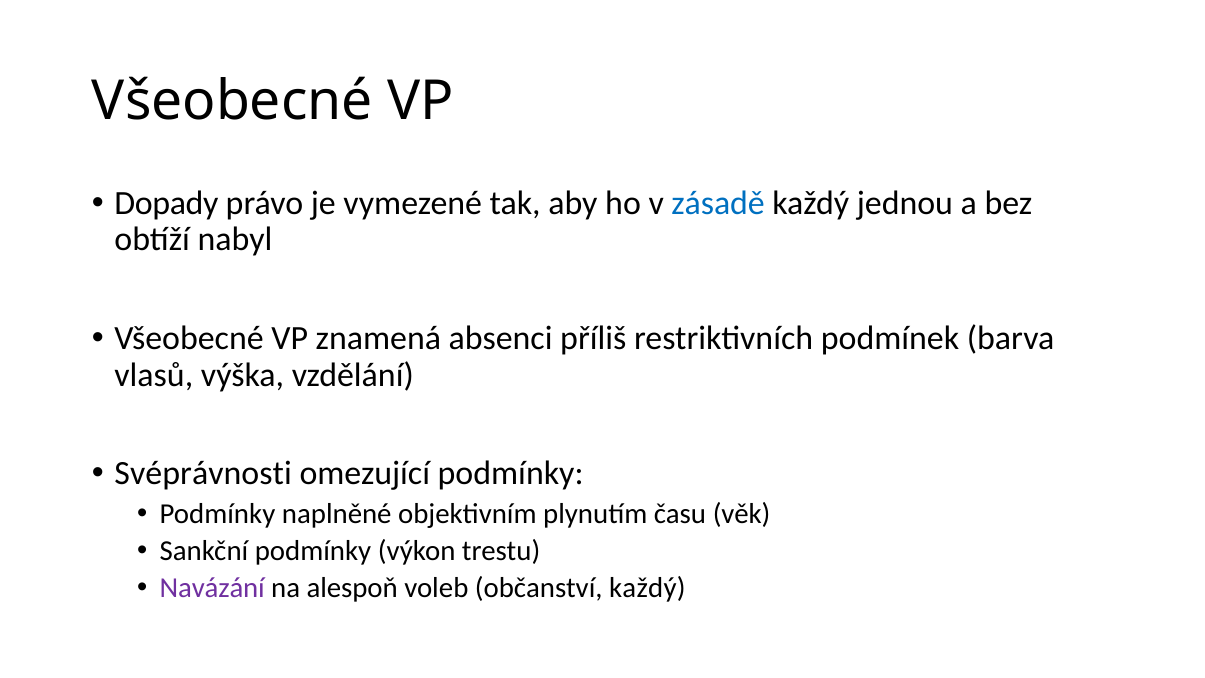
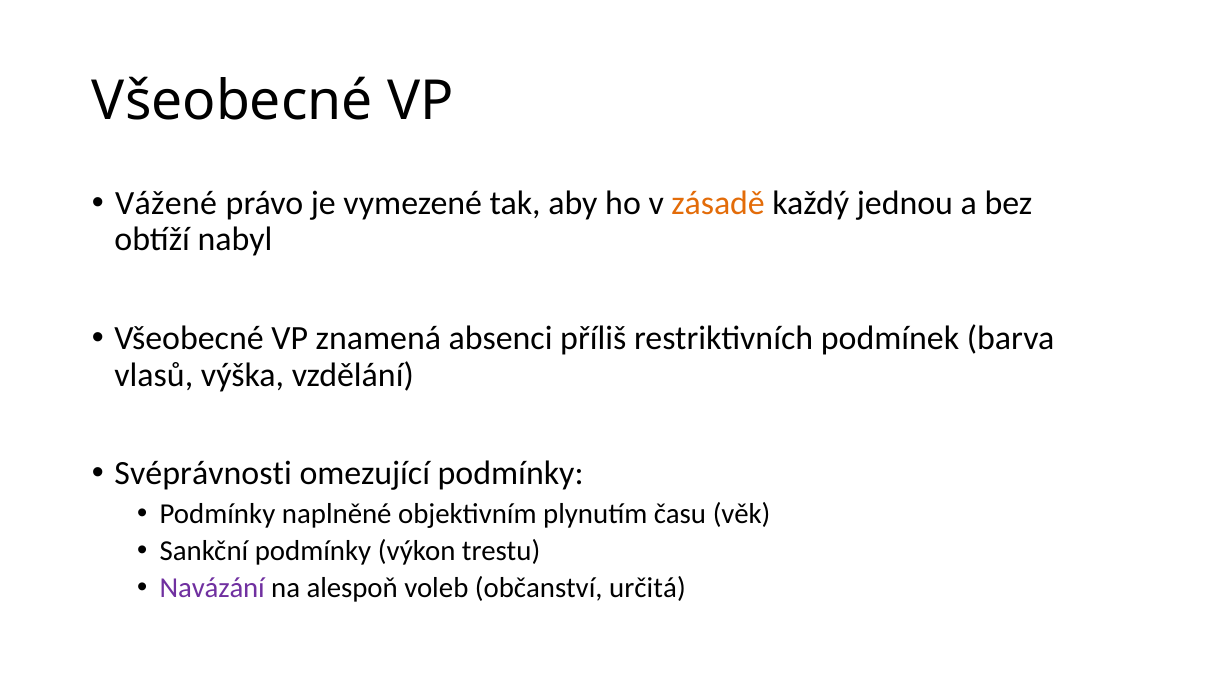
Dopady: Dopady -> Vážené
zásadě colour: blue -> orange
občanství každý: každý -> určitá
